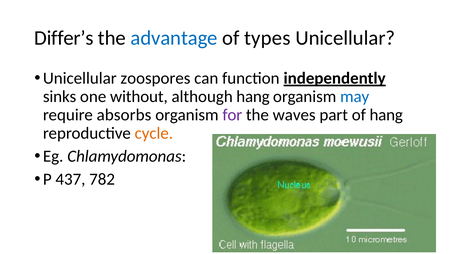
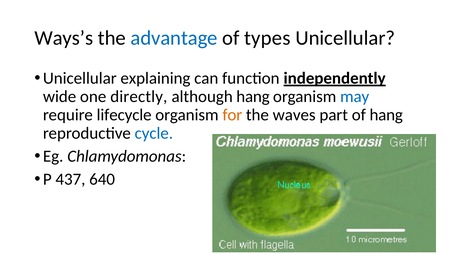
Differ’s: Differ’s -> Ways’s
zoospores: zoospores -> explaining
sinks: sinks -> wide
without: without -> directly
absorbs: absorbs -> lifecycle
for colour: purple -> orange
cycle colour: orange -> blue
782: 782 -> 640
